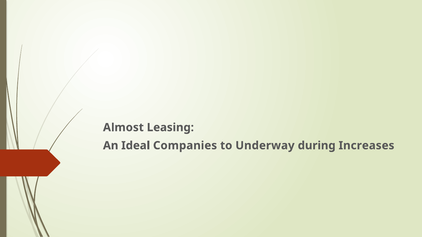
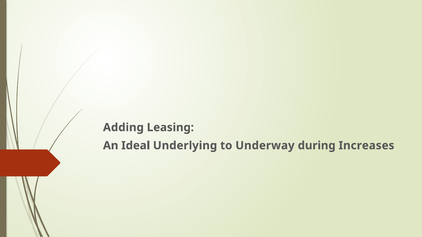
Almost: Almost -> Adding
Companies: Companies -> Underlying
